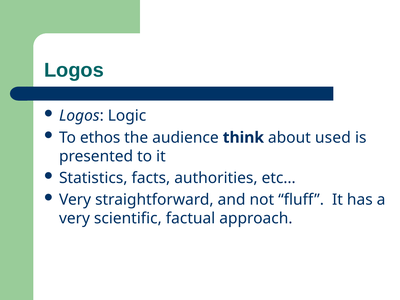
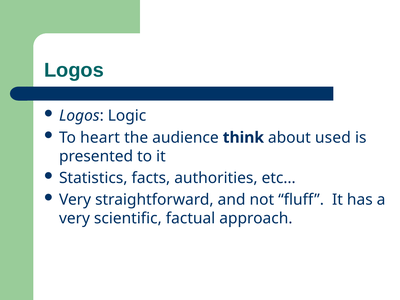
ethos: ethos -> heart
